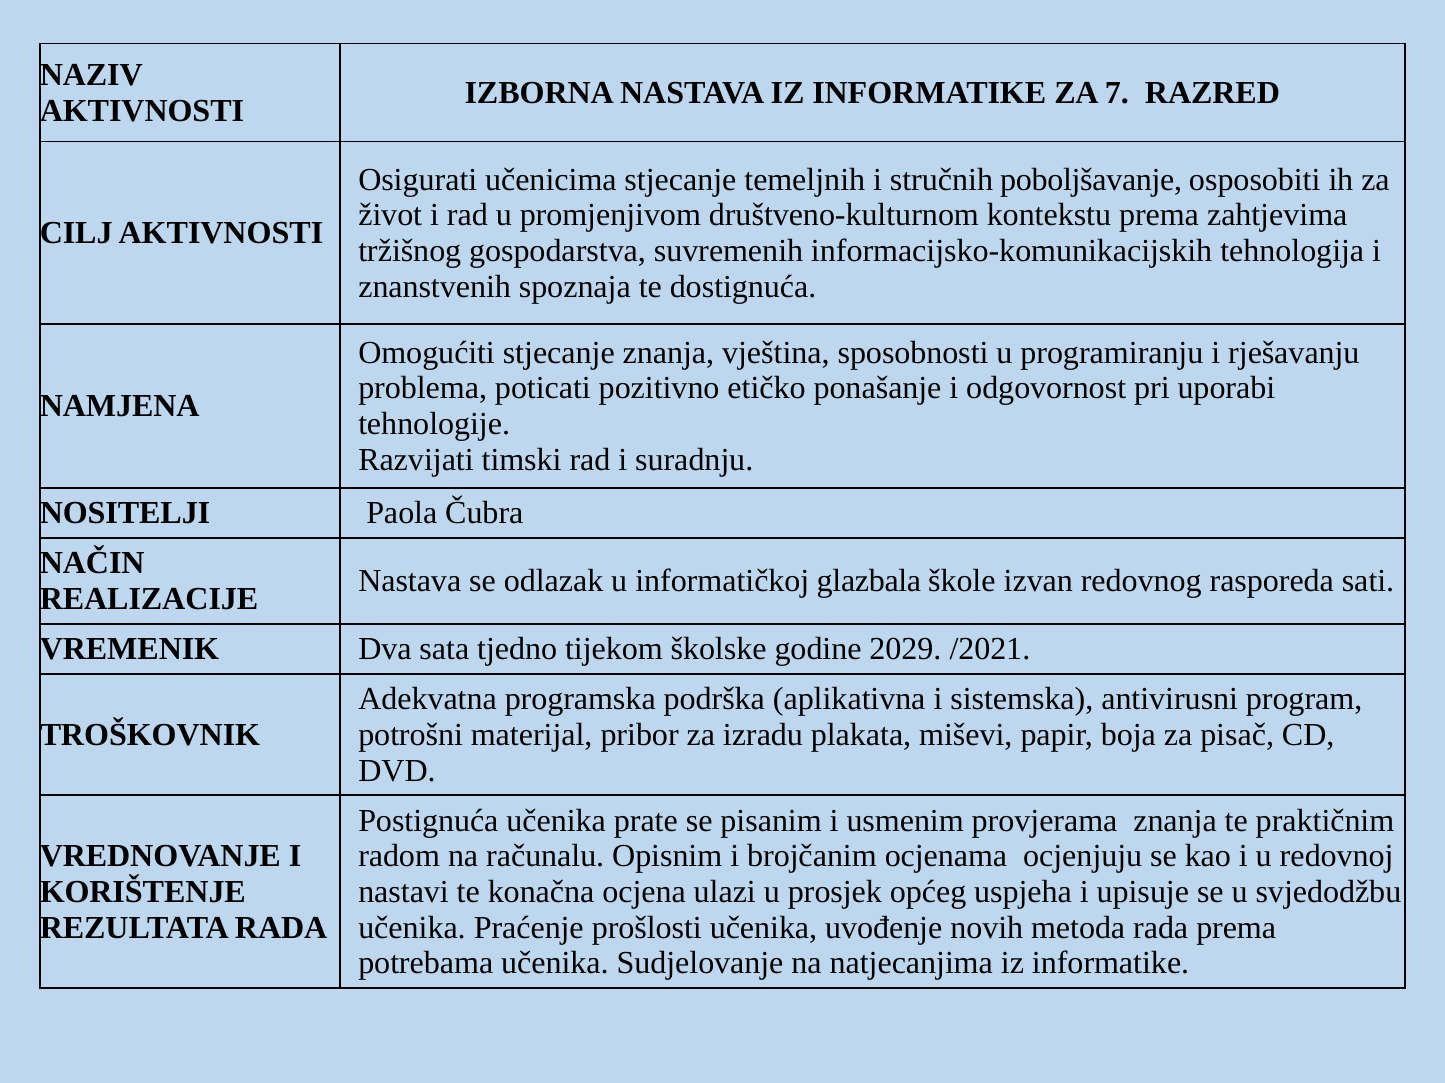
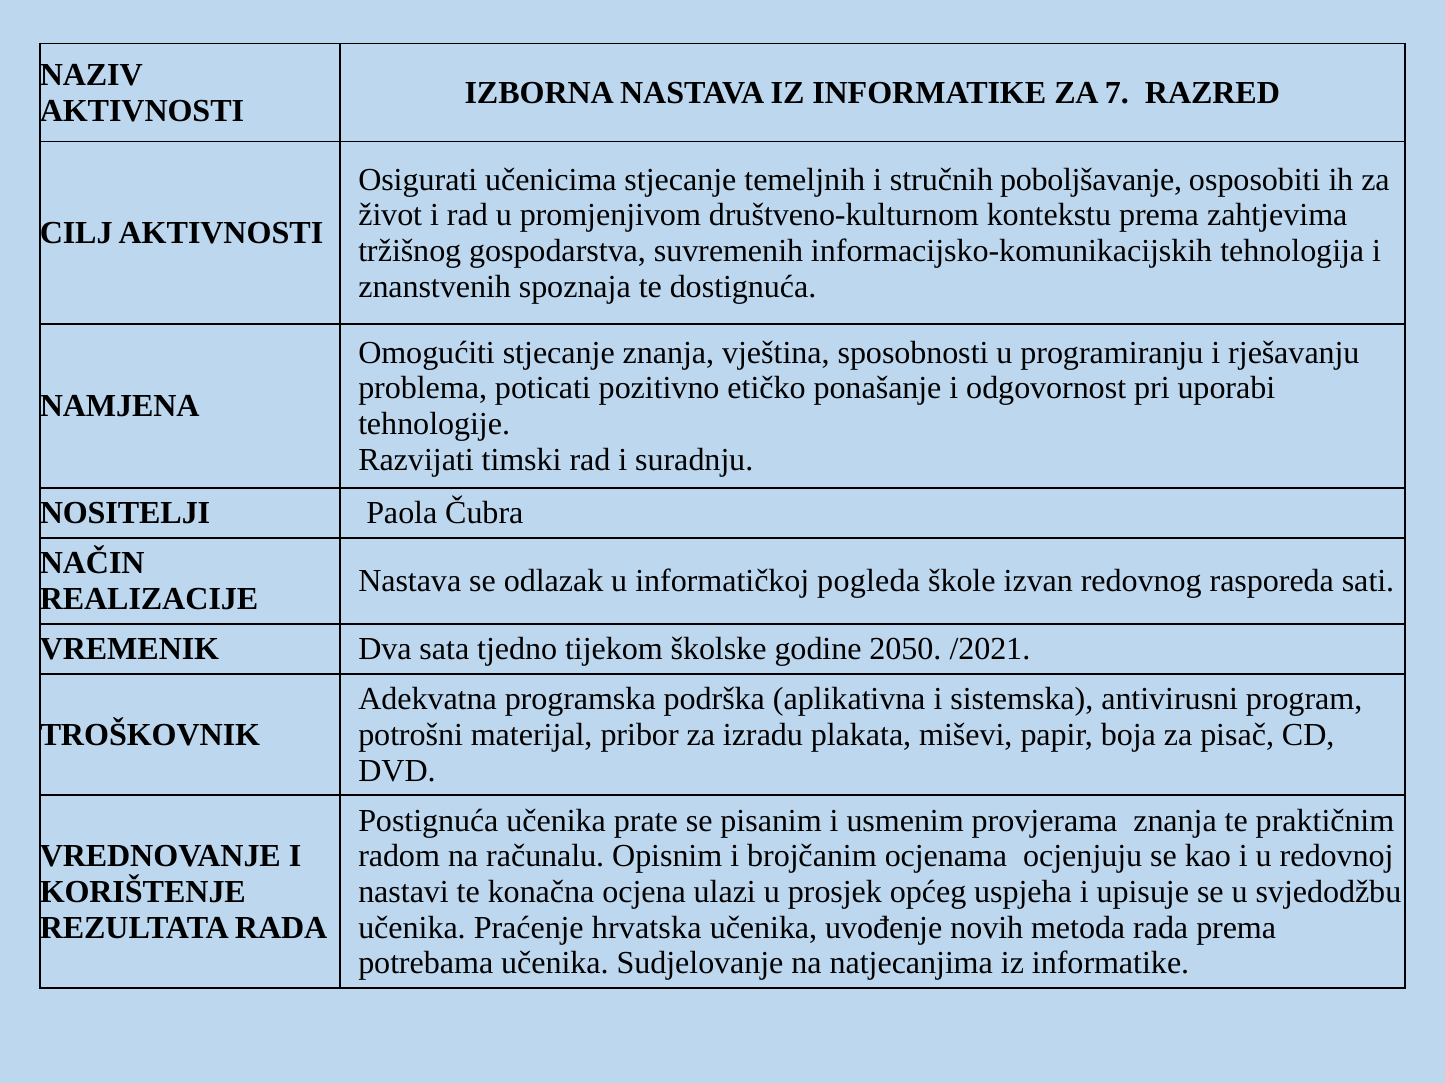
glazbala: glazbala -> pogleda
2029: 2029 -> 2050
prošlosti: prošlosti -> hrvatska
